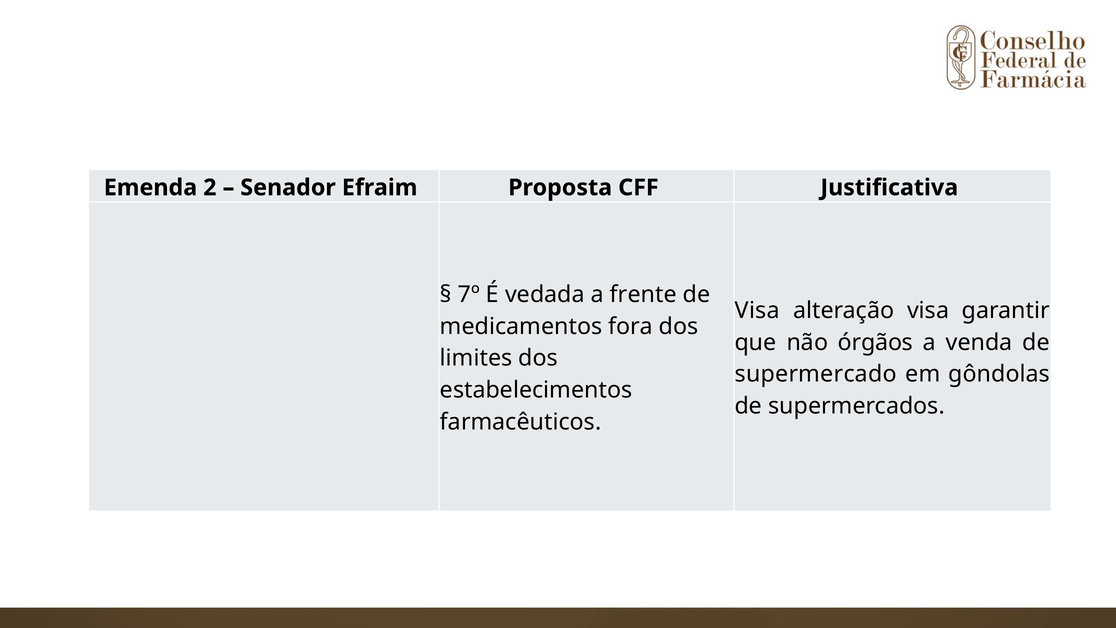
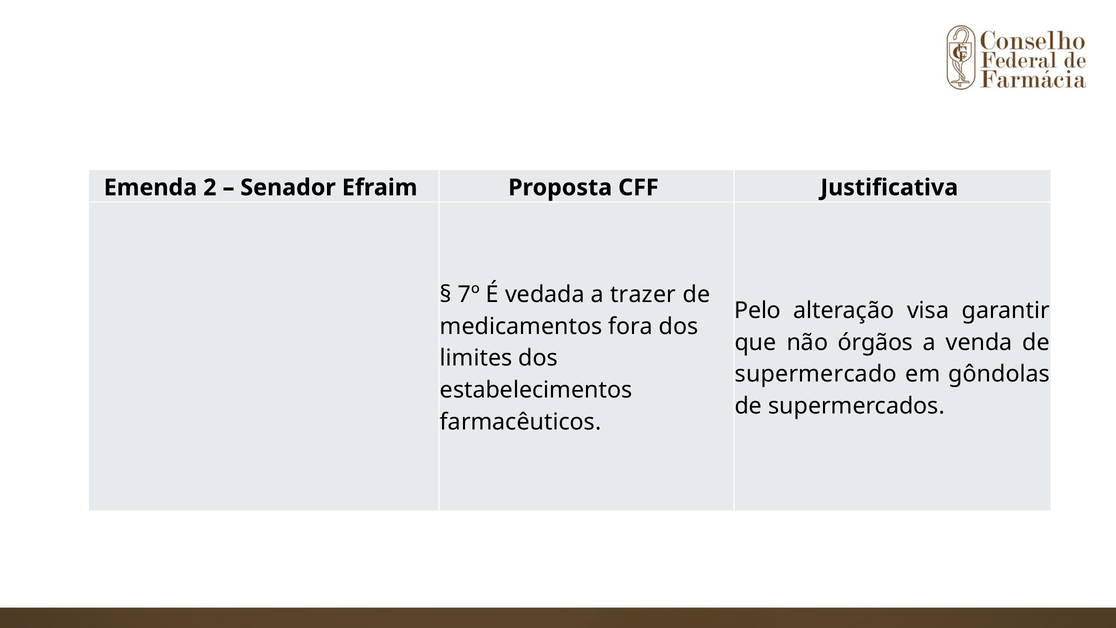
frente: frente -> trazer
Visa at (757, 310): Visa -> Pelo
